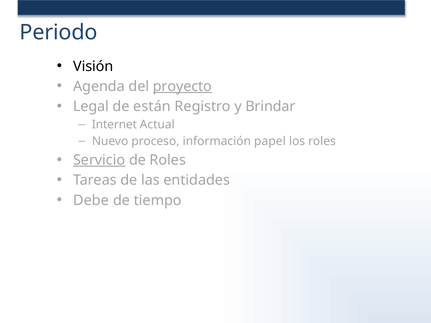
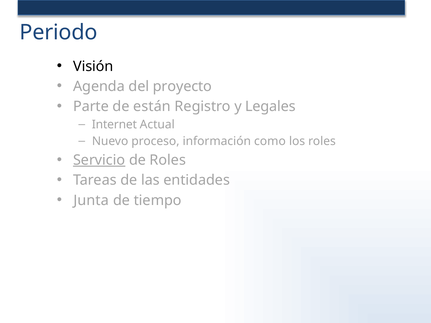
proyecto underline: present -> none
Legal: Legal -> Parte
Brindar: Brindar -> Legales
papel: papel -> como
Debe: Debe -> Junta
